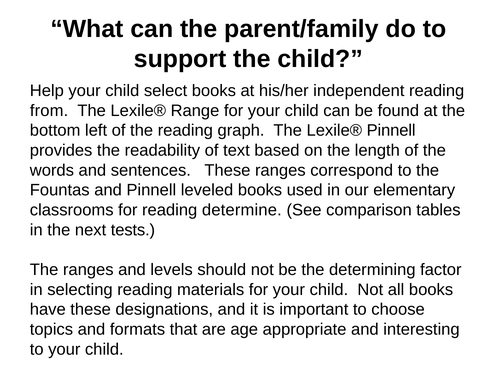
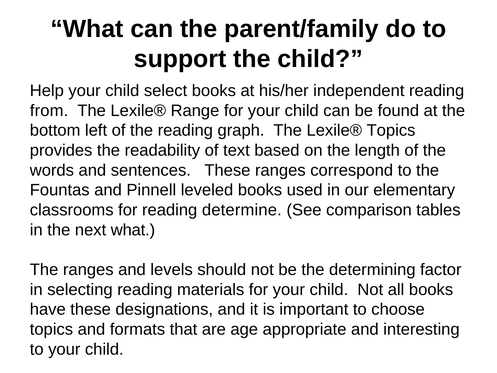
Lexile® Pinnell: Pinnell -> Topics
next tests: tests -> what
